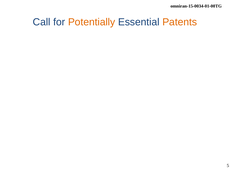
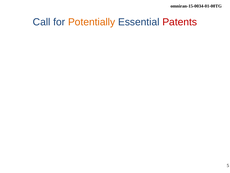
Patents colour: orange -> red
